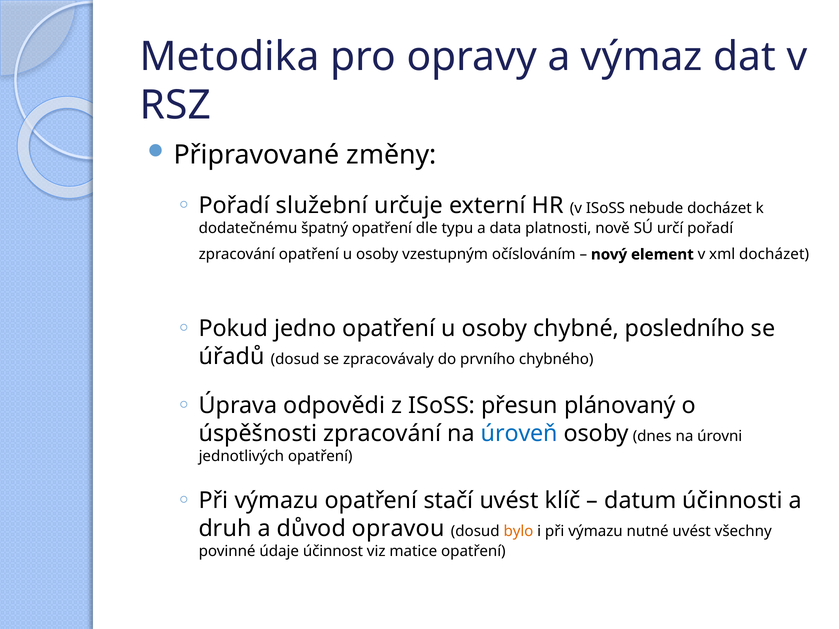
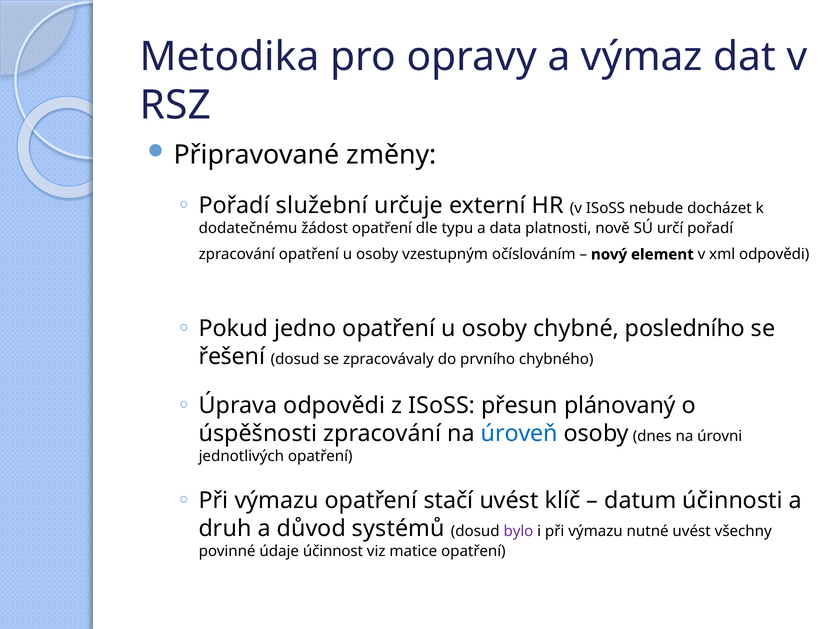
špatný: špatný -> žádost
xml docházet: docházet -> odpovědi
úřadů: úřadů -> řešení
opravou: opravou -> systémů
bylo colour: orange -> purple
